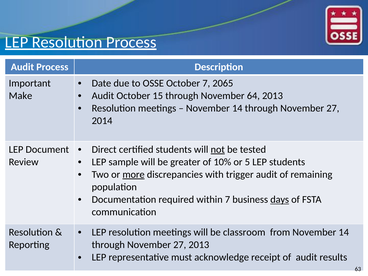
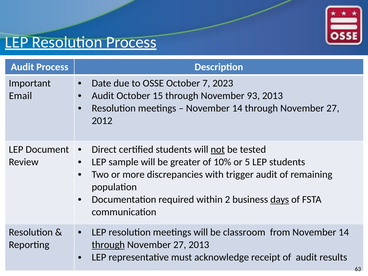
2065: 2065 -> 2023
64: 64 -> 93
Make: Make -> Email
2014: 2014 -> 2012
more underline: present -> none
within 7: 7 -> 2
through at (108, 245) underline: none -> present
